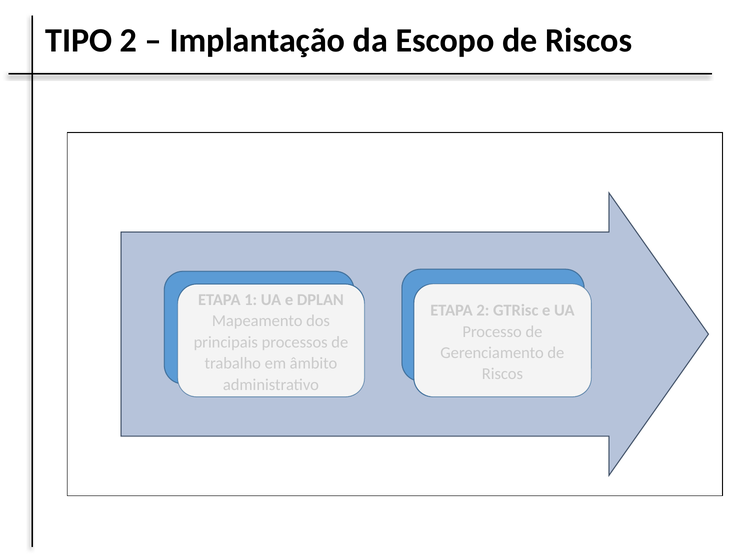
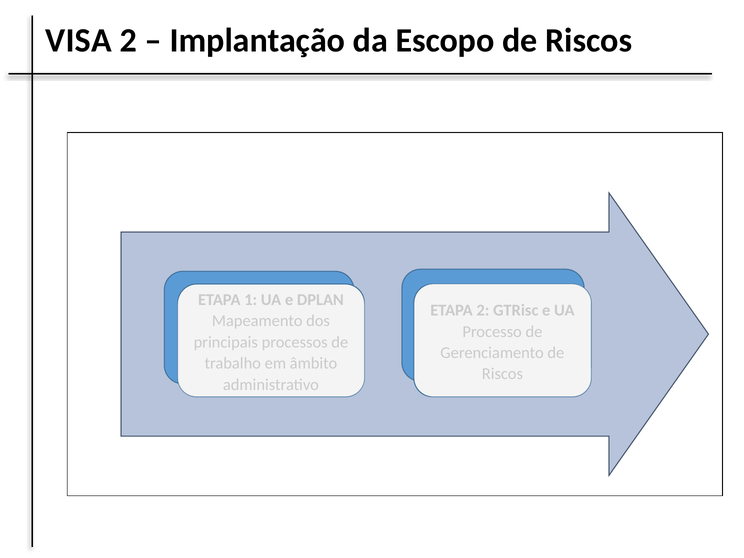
TIPO: TIPO -> VISA
